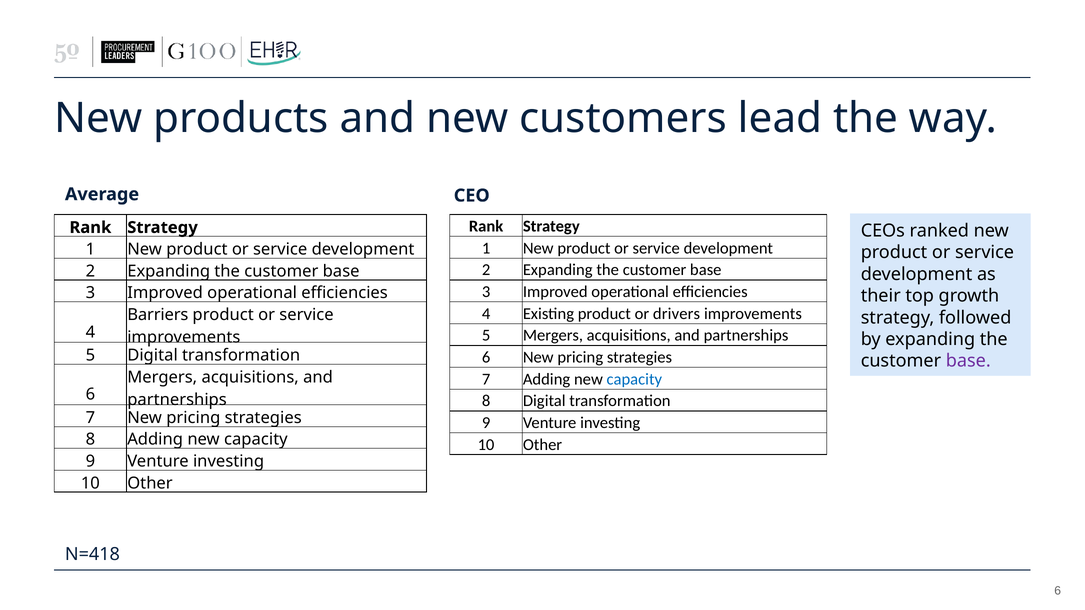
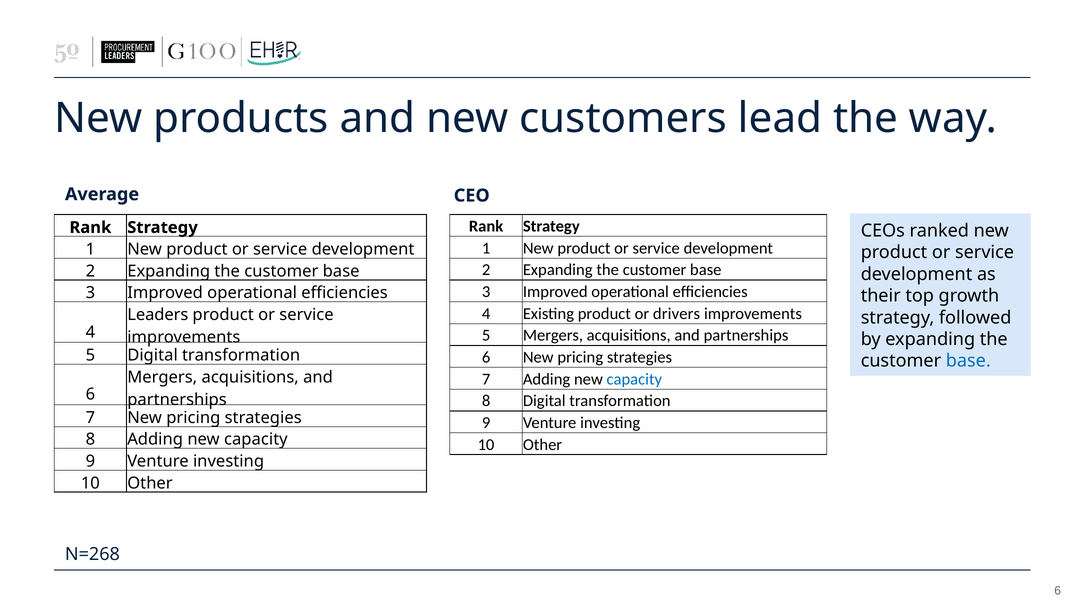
Barriers: Barriers -> Leaders
base at (968, 361) colour: purple -> blue
N=418: N=418 -> N=268
